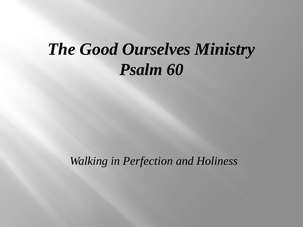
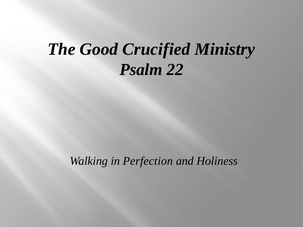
Ourselves: Ourselves -> Crucified
60: 60 -> 22
